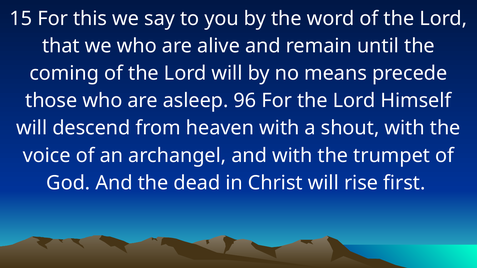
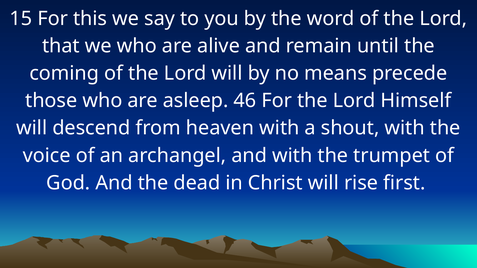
96: 96 -> 46
